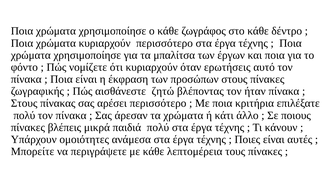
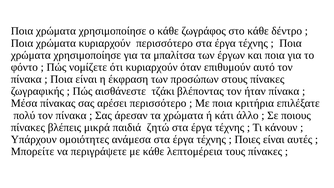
ερωτήσεις: ερωτήσεις -> επιθυμούν
ζητώ: ζητώ -> τζάκι
Στους at (24, 103): Στους -> Μέσα
παιδιά πολύ: πολύ -> ζητώ
